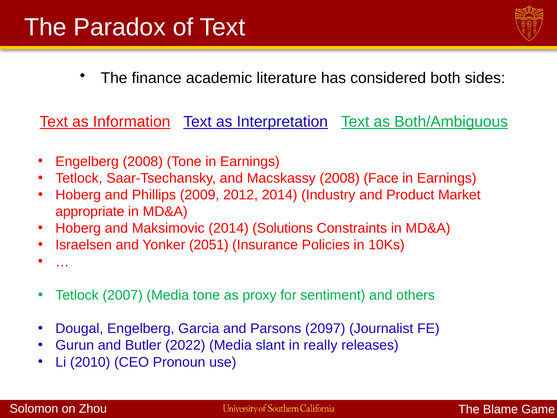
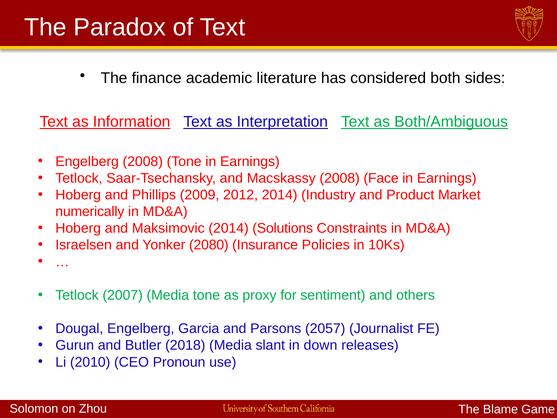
appropriate: appropriate -> numerically
2051: 2051 -> 2080
2097: 2097 -> 2057
2022: 2022 -> 2018
really: really -> down
